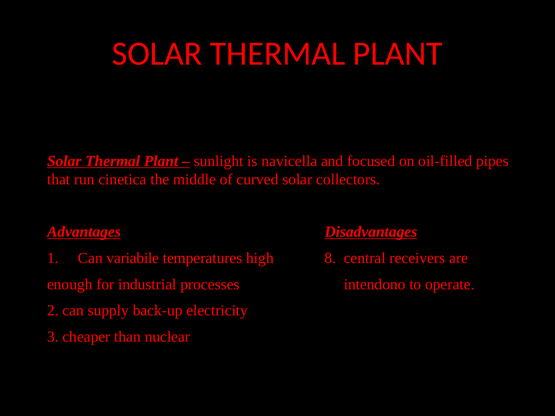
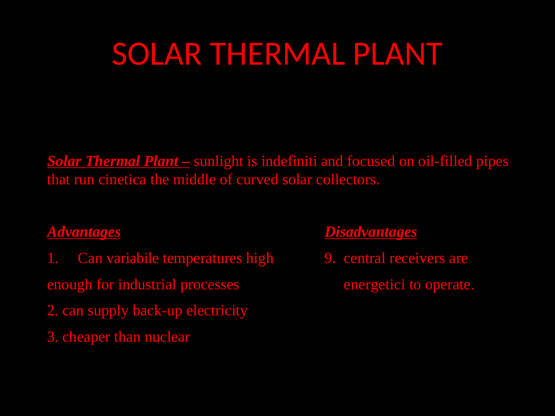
navicella: navicella -> indefiniti
8: 8 -> 9
intendono: intendono -> energetici
